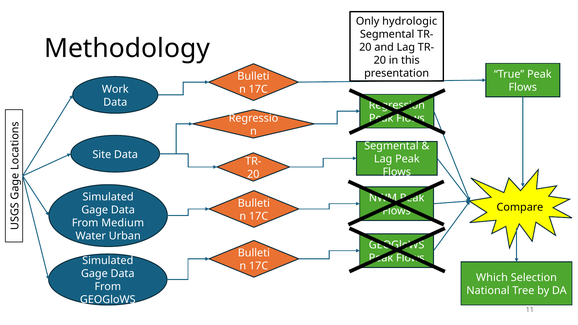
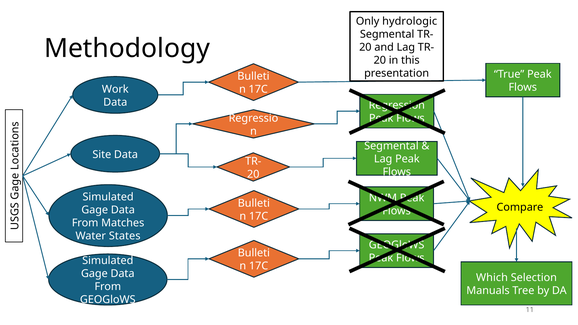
Medium: Medium -> Matches
Urban: Urban -> States
National: National -> Manuals
